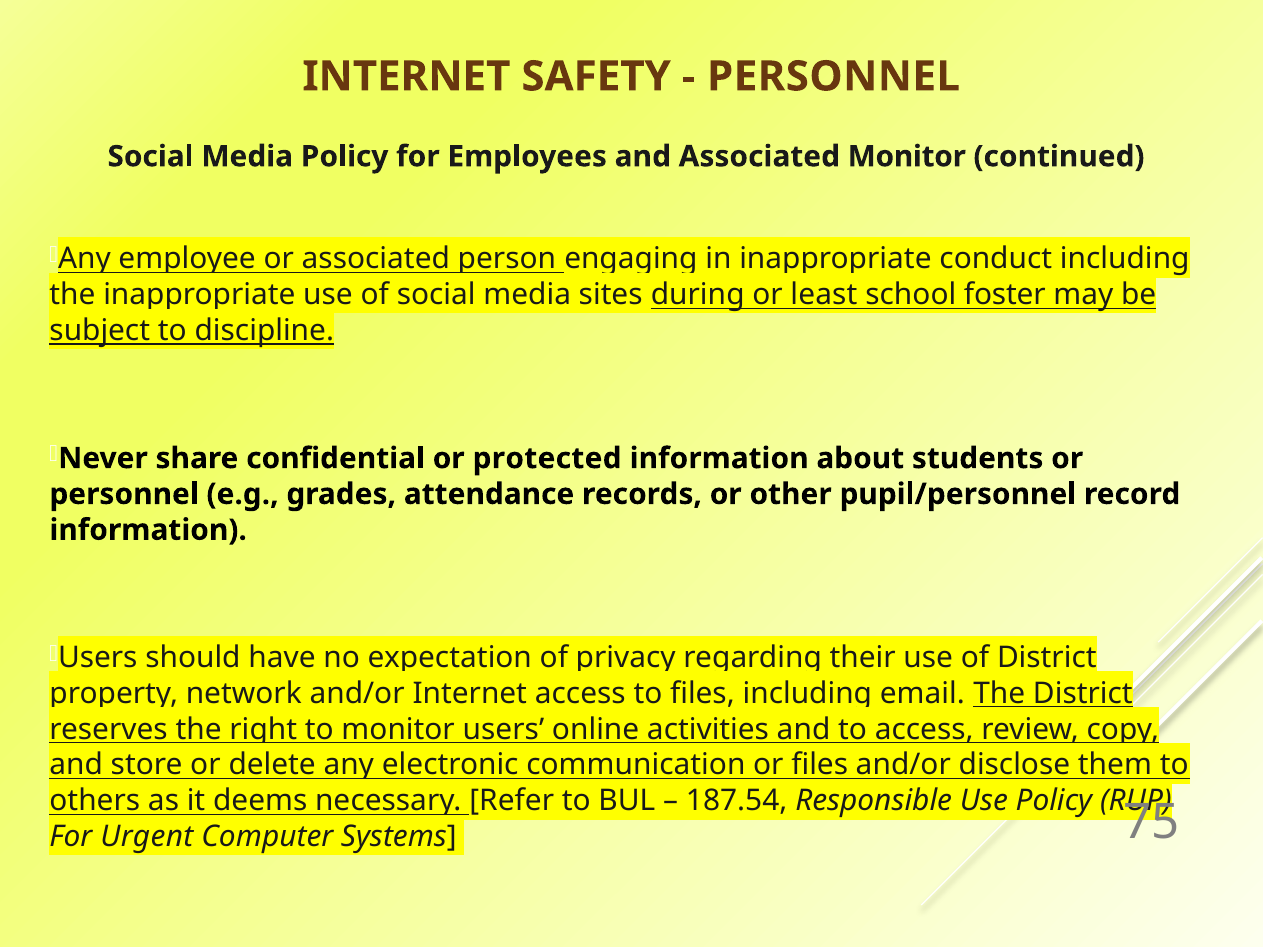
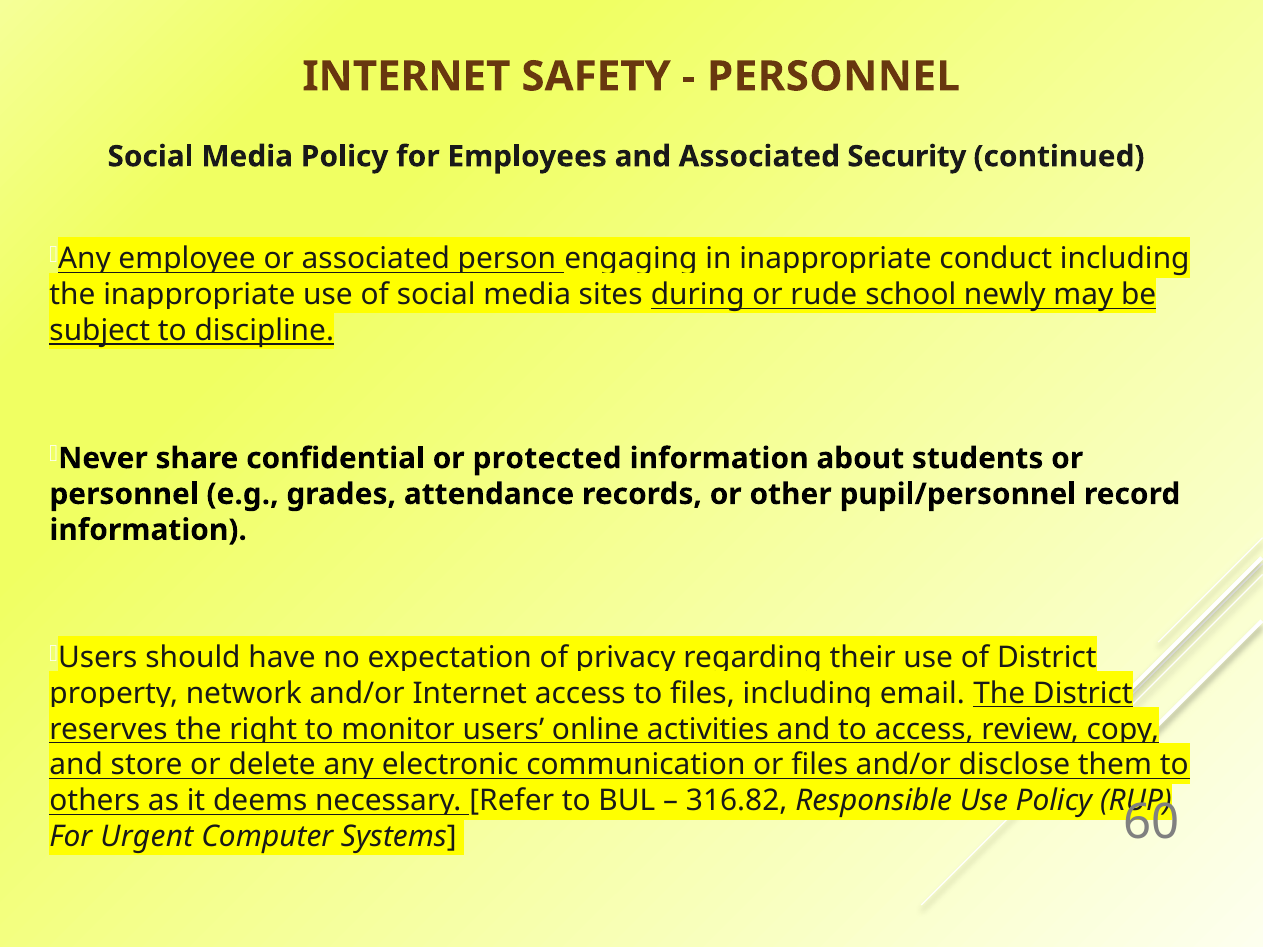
Associated Monitor: Monitor -> Security
least: least -> rude
foster: foster -> newly
187.54: 187.54 -> 316.82
75: 75 -> 60
